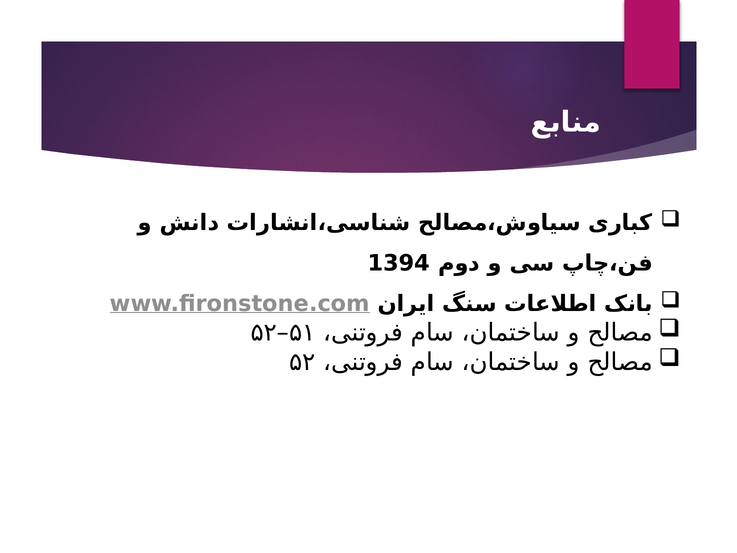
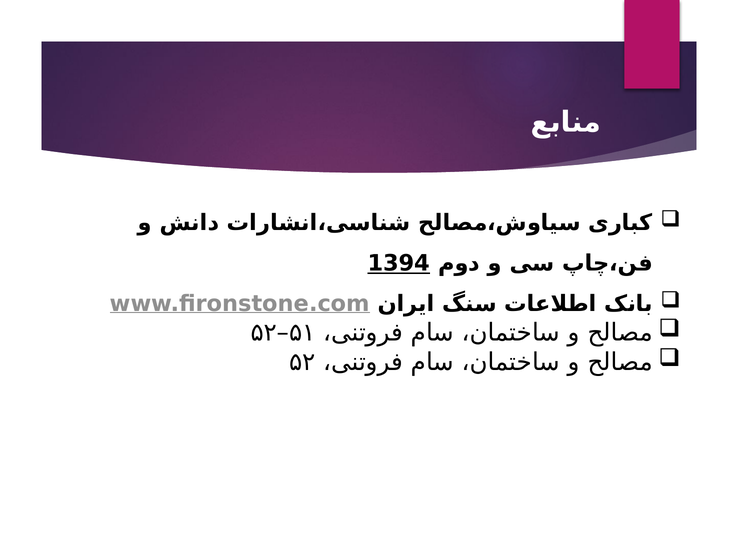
1394 underline: none -> present
